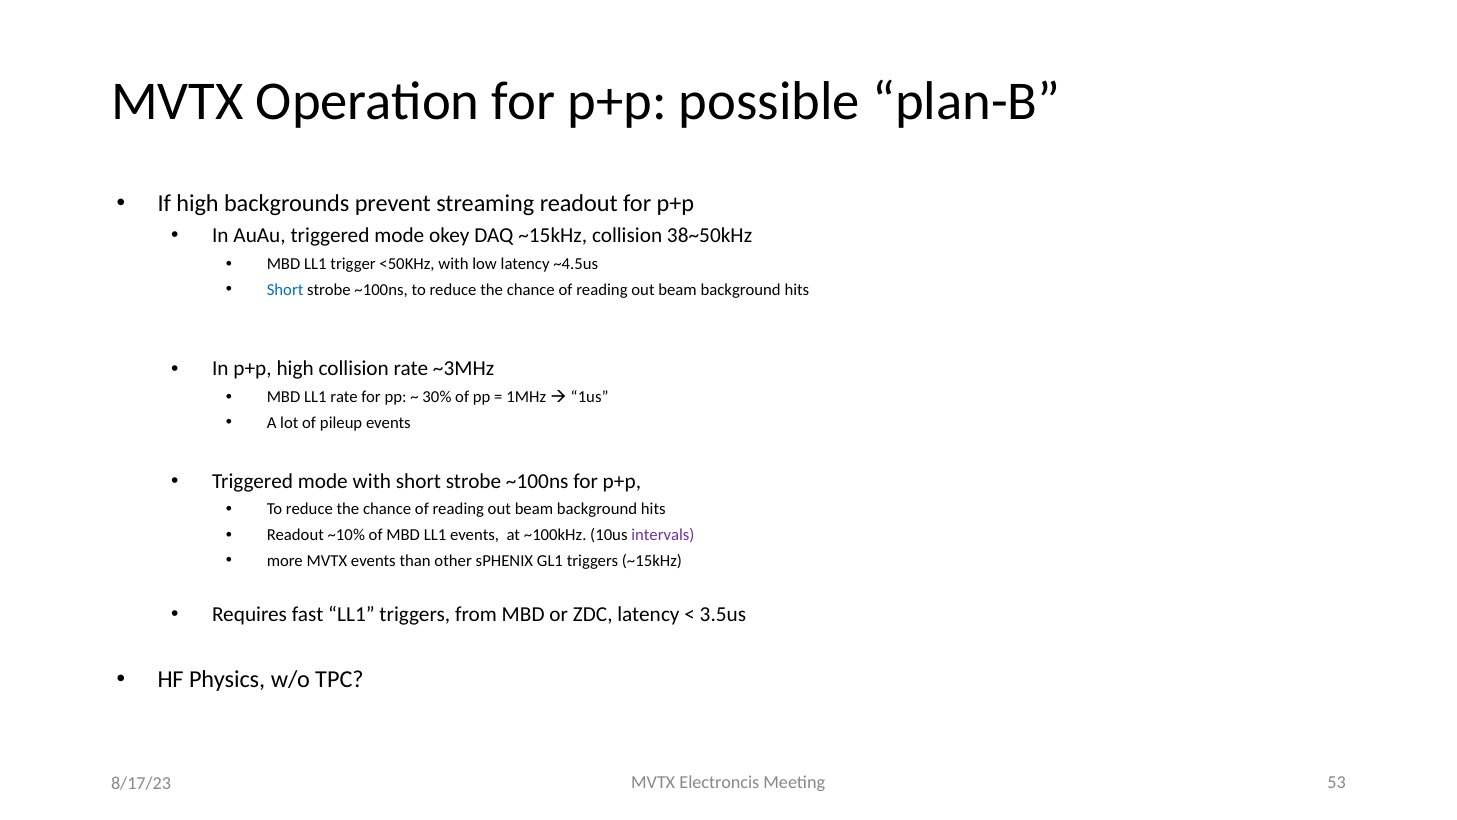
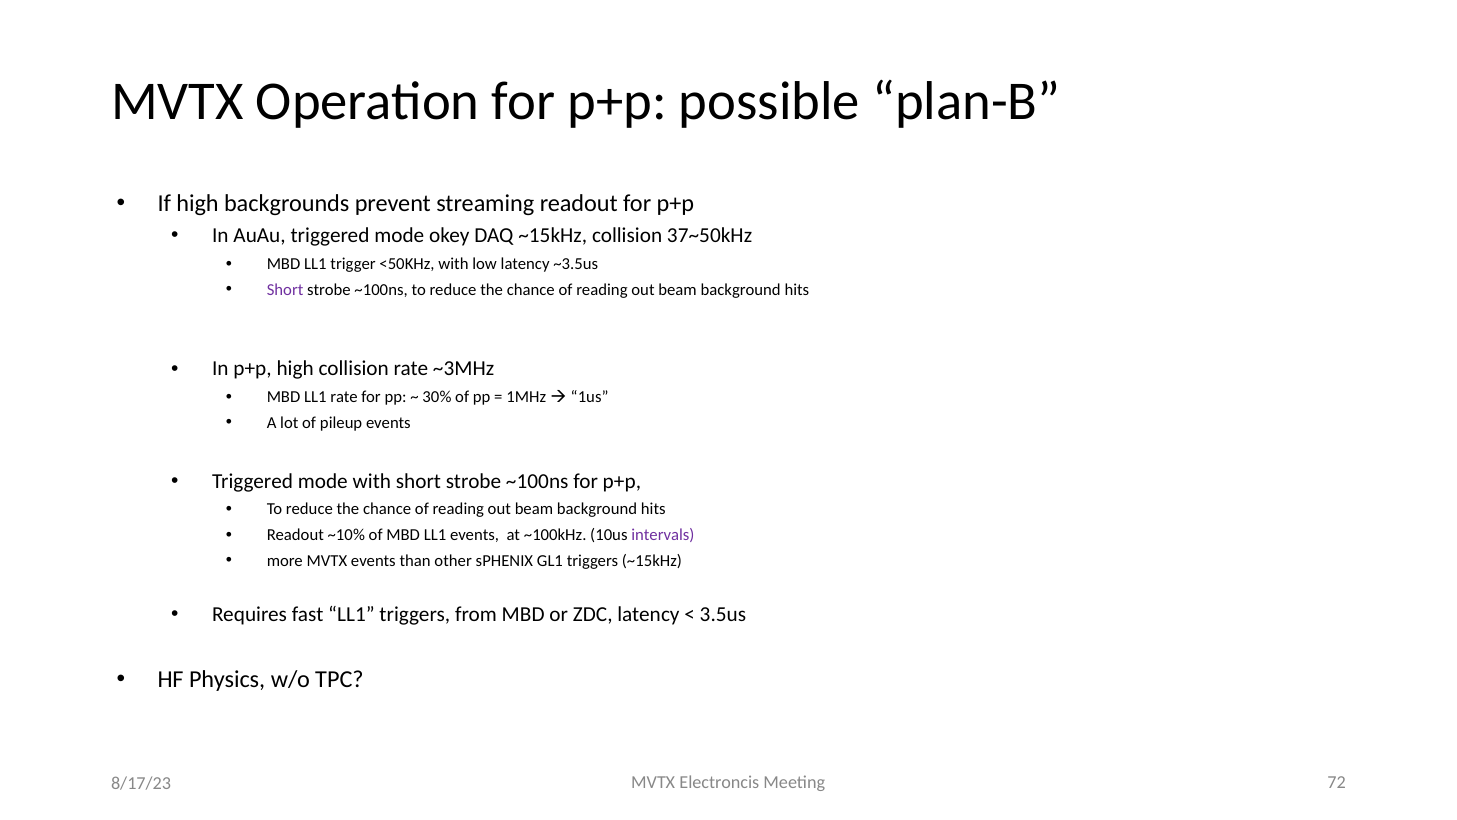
38~50kHz: 38~50kHz -> 37~50kHz
~4.5us: ~4.5us -> ~3.5us
Short at (285, 290) colour: blue -> purple
53: 53 -> 72
